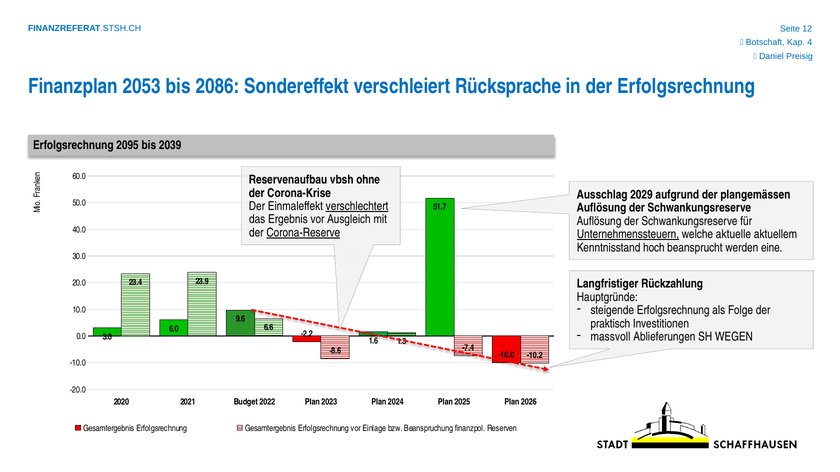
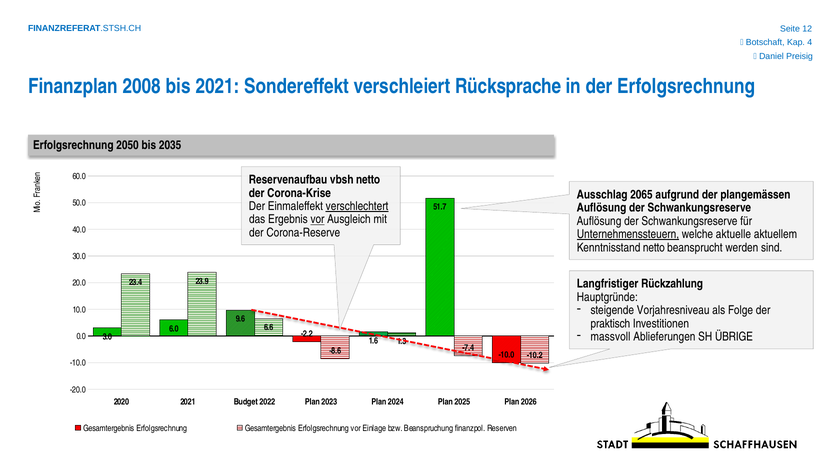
2053: 2053 -> 2008
bis 2086: 2086 -> 2021
2095: 2095 -> 2050
2039: 2039 -> 2035
vbsh ohne: ohne -> netto
2029: 2029 -> 2065
vor at (318, 220) underline: none -> present
Corona-Reserve underline: present -> none
Kenntnisstand hoch: hoch -> netto
eine: eine -> sind
steigende Erfolgsrechnung: Erfolgsrechnung -> Vorjahresniveau
WEGEN: WEGEN -> ÜBRIGE
